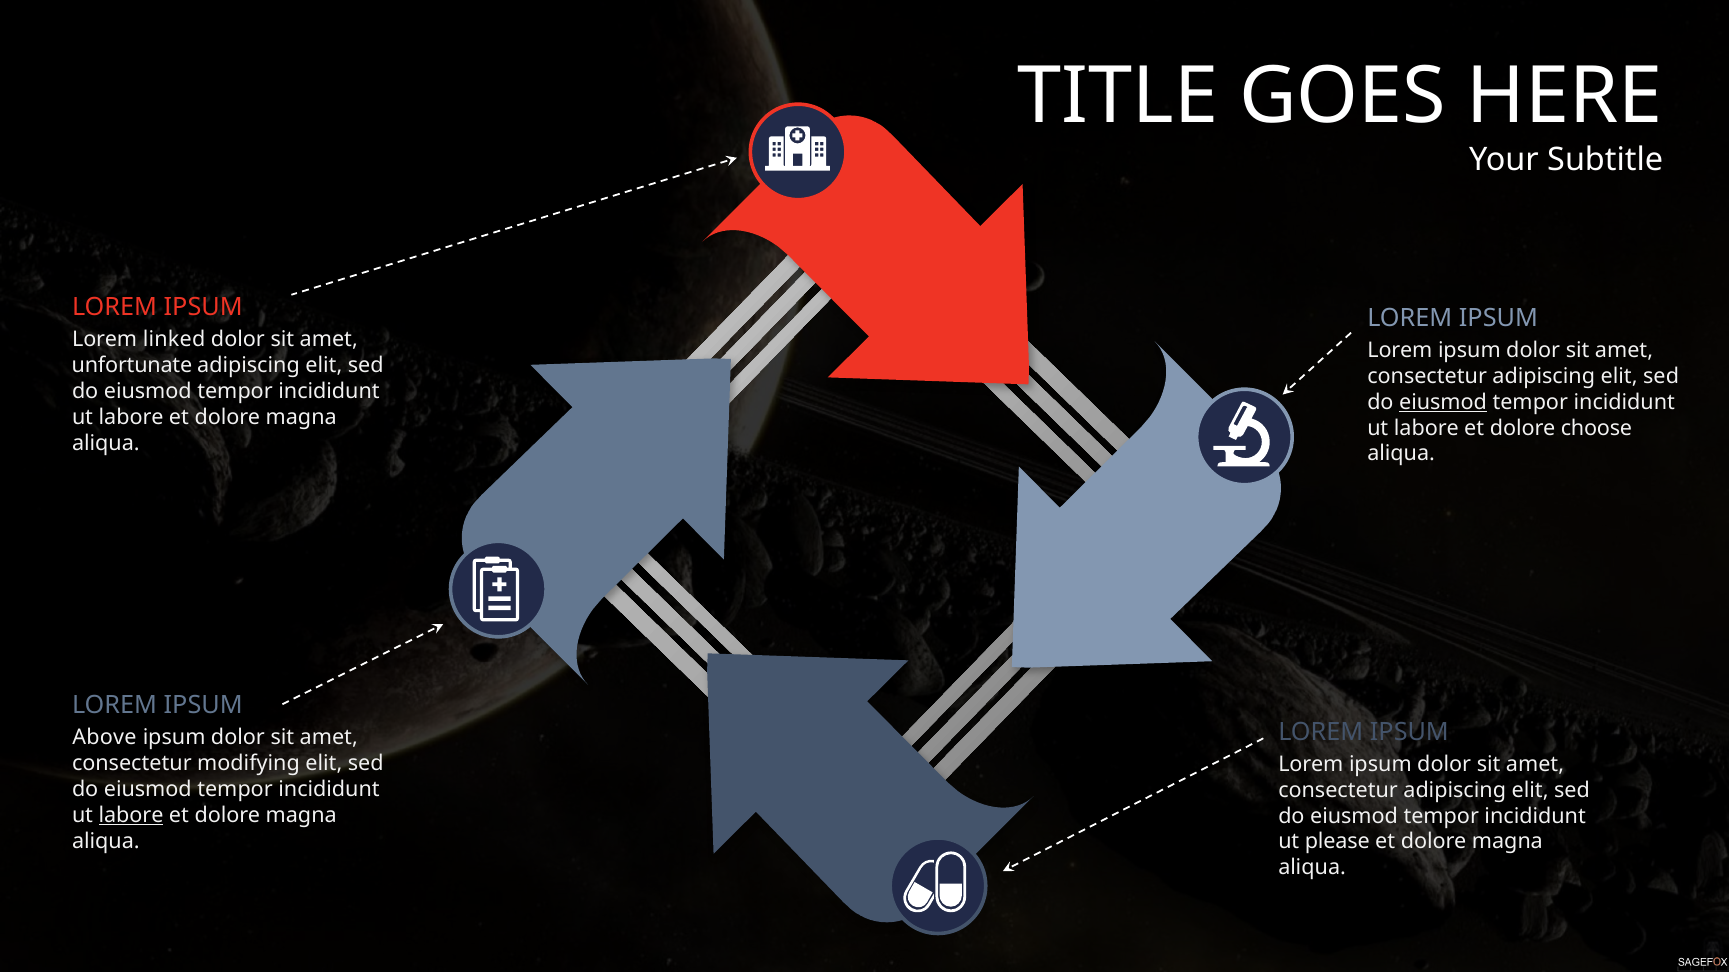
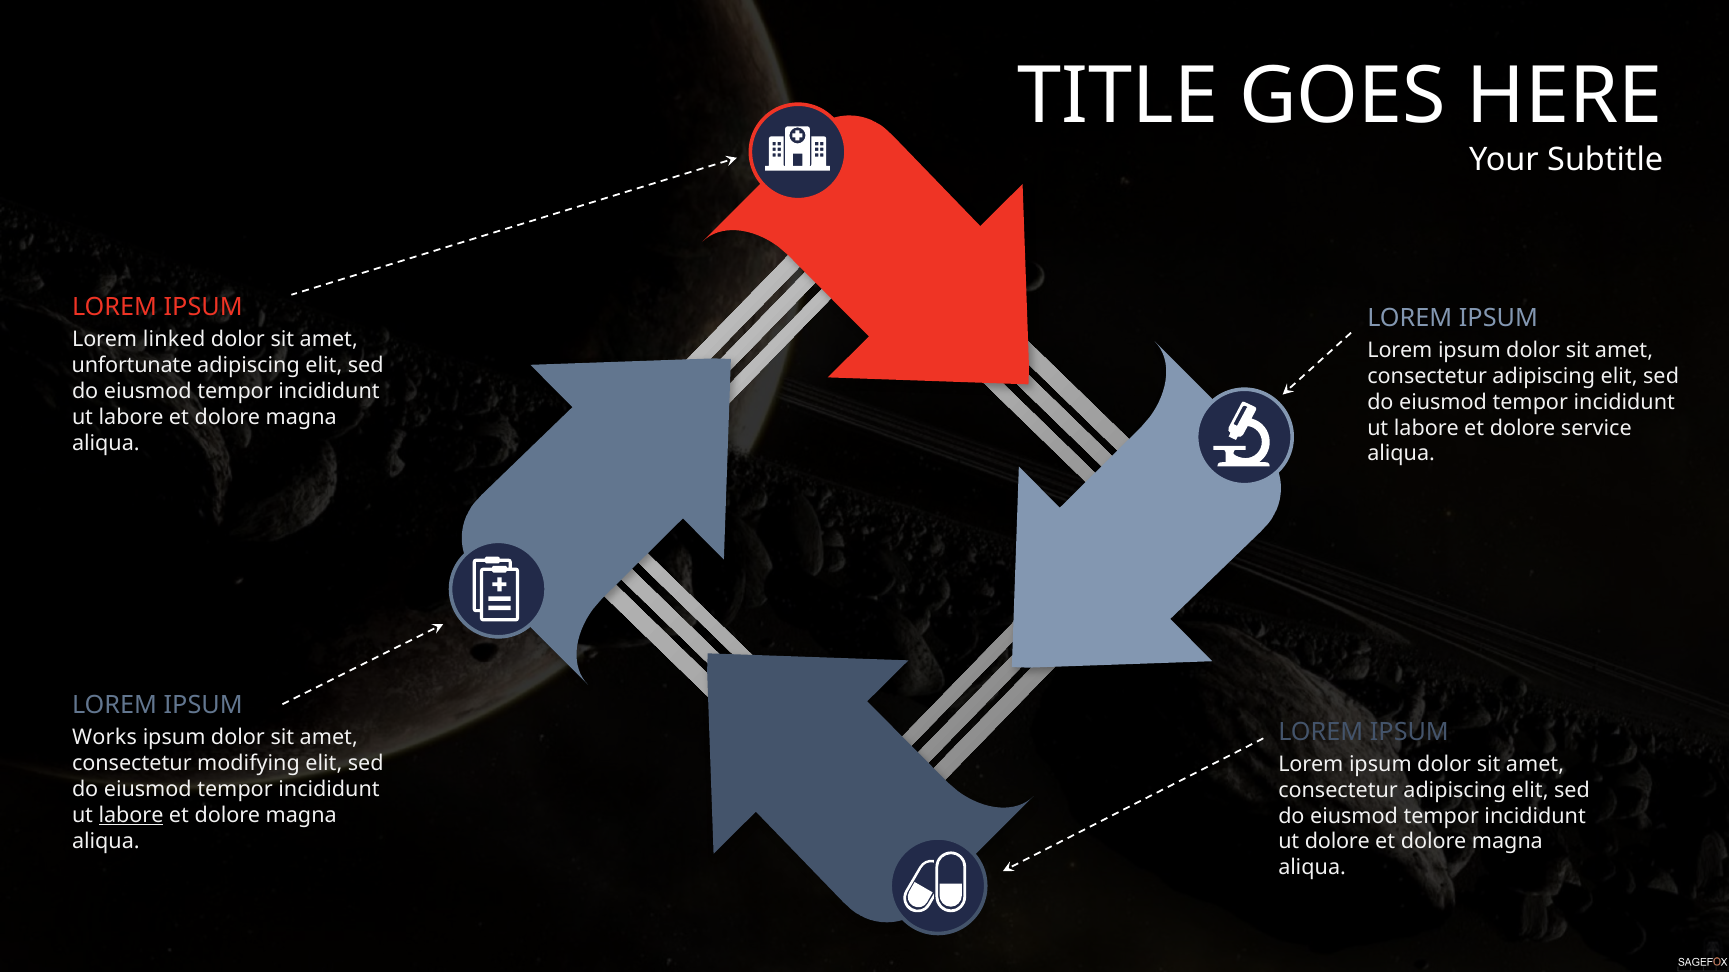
eiusmod at (1443, 402) underline: present -> none
choose: choose -> service
Above: Above -> Works
ut please: please -> dolore
